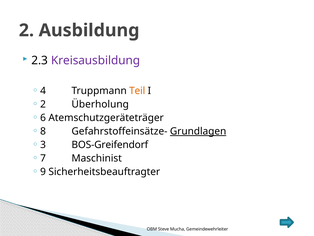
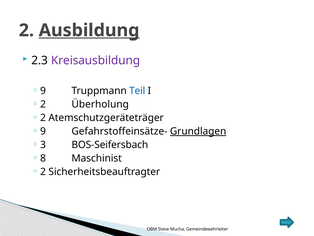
Ausbildung underline: none -> present
4 at (43, 91): 4 -> 9
Teil colour: orange -> blue
6 at (43, 118): 6 -> 2
8 at (43, 131): 8 -> 9
BOS-Greifendorf: BOS-Greifendorf -> BOS-Seifersbach
7: 7 -> 8
9 at (43, 171): 9 -> 2
